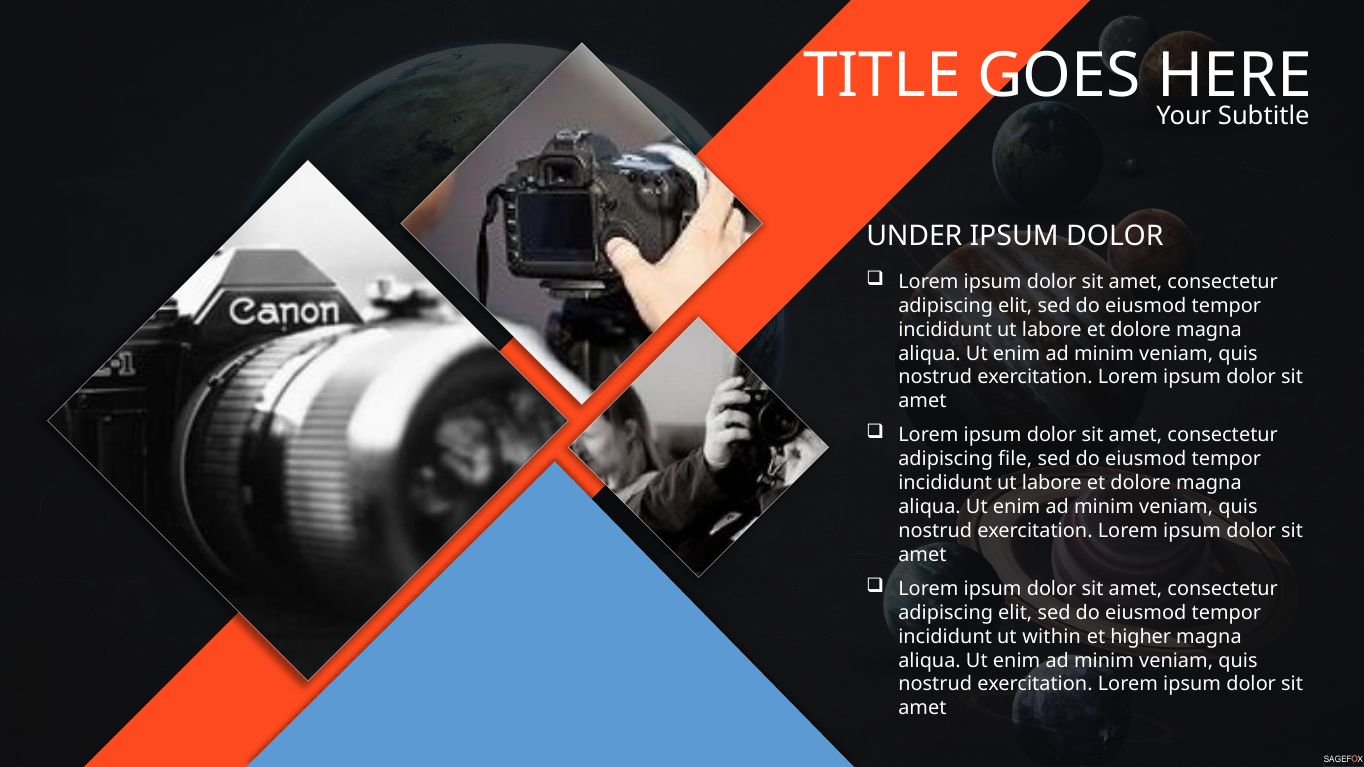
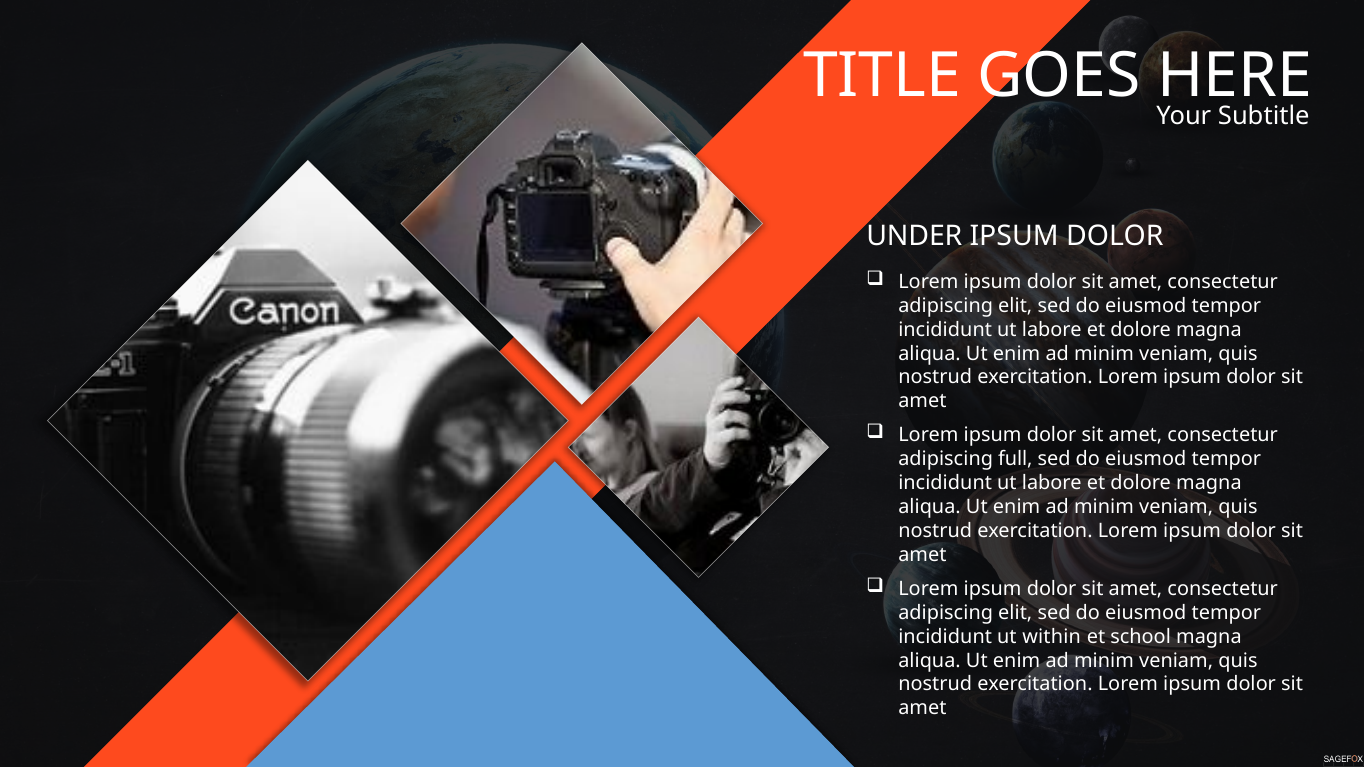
file: file -> full
higher: higher -> school
